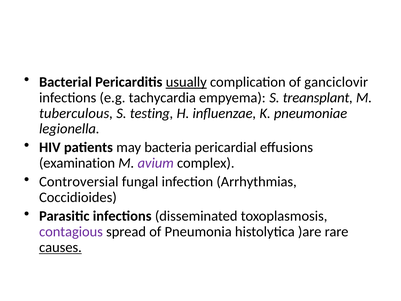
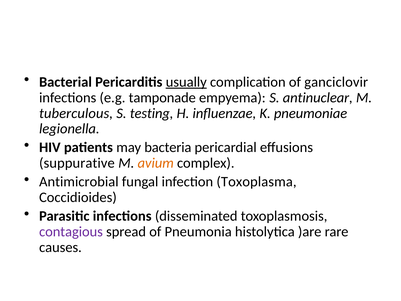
tachycardia: tachycardia -> tamponade
treansplant: treansplant -> antinuclear
examination: examination -> suppurative
avium colour: purple -> orange
Controversial: Controversial -> Antimicrobial
Arrhythmias: Arrhythmias -> Toxoplasma
causes underline: present -> none
